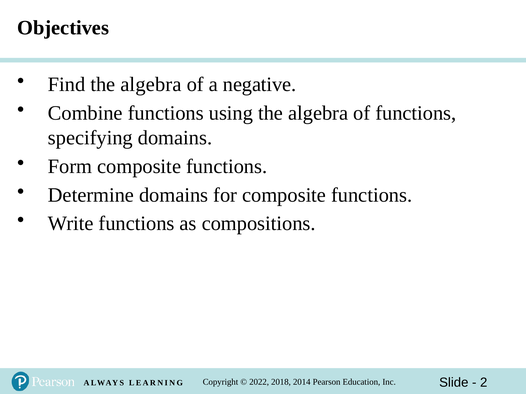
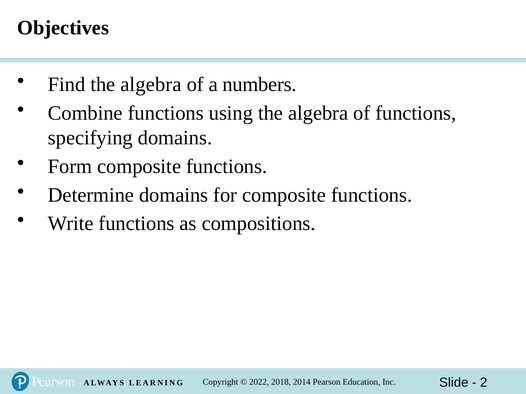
negative: negative -> numbers
